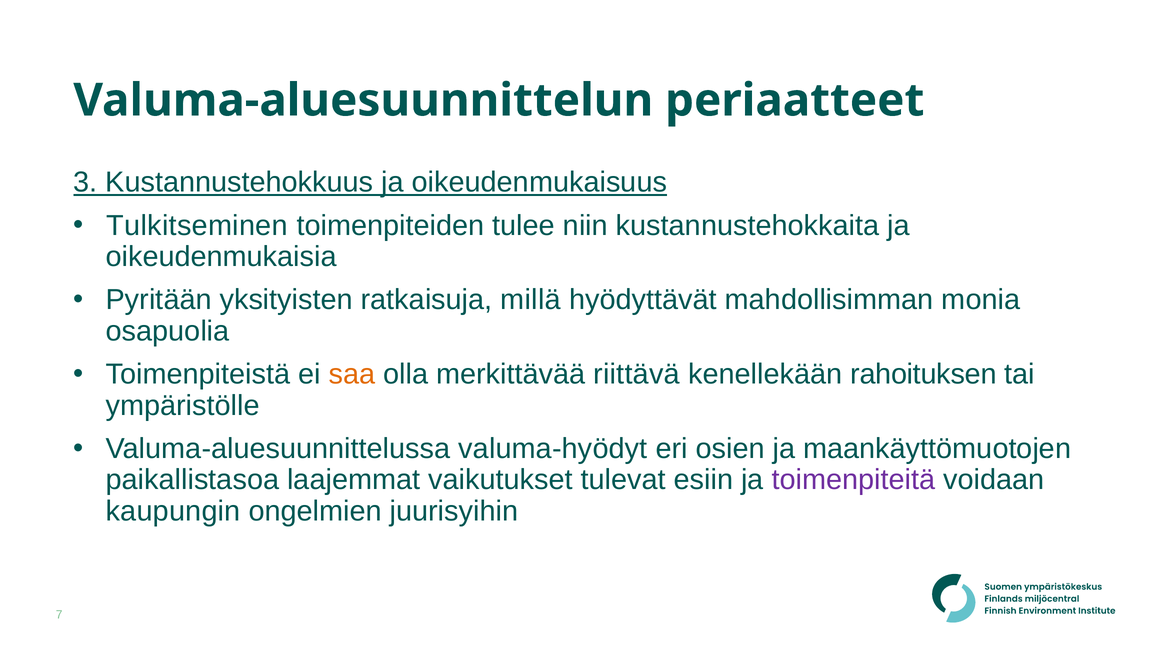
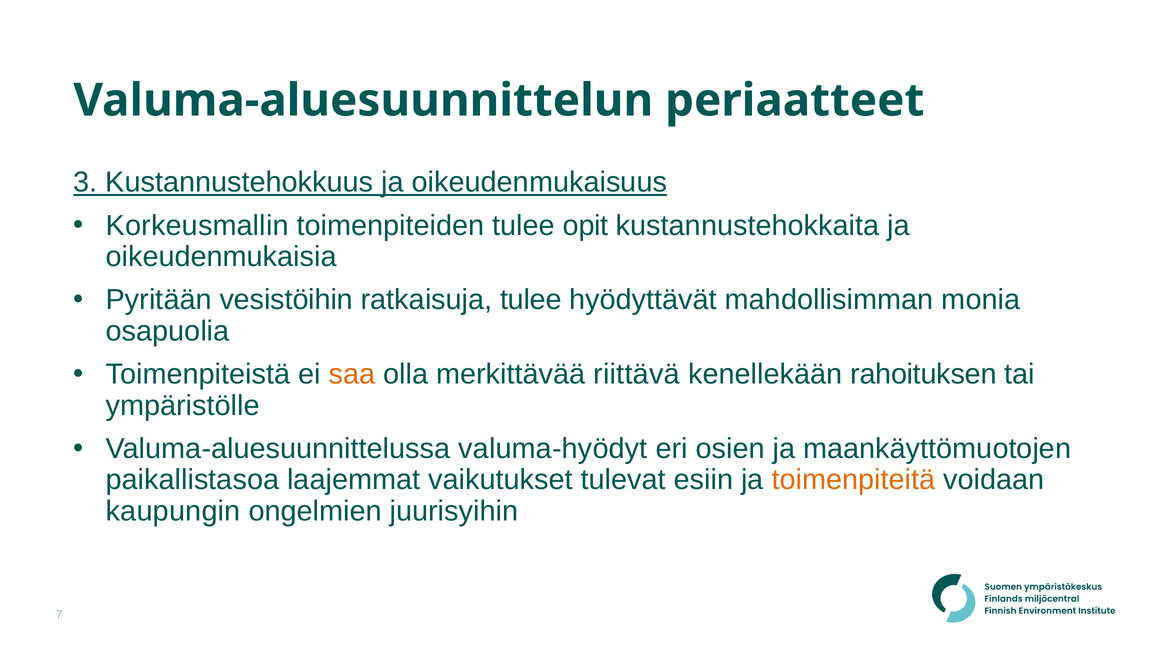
Tulkitseminen: Tulkitseminen -> Korkeusmallin
niin: niin -> opit
yksityisten: yksityisten -> vesistöihin
ratkaisuja millä: millä -> tulee
toimenpiteitä colour: purple -> orange
